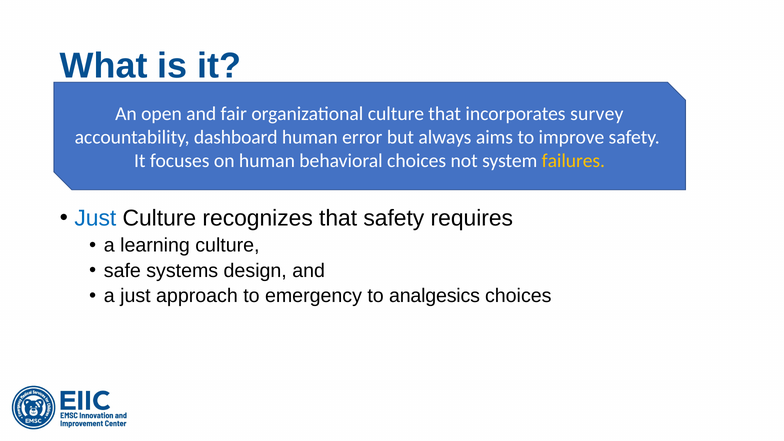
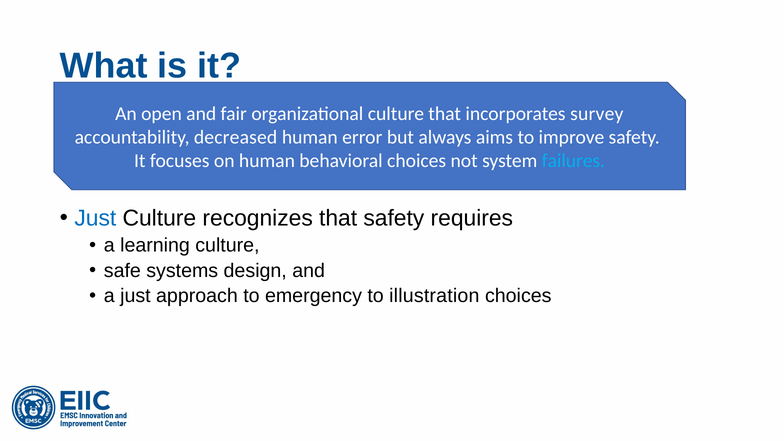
dashboard: dashboard -> decreased
failures colour: yellow -> light blue
analgesics: analgesics -> illustration
